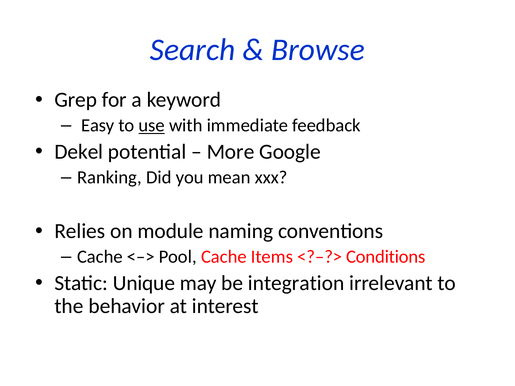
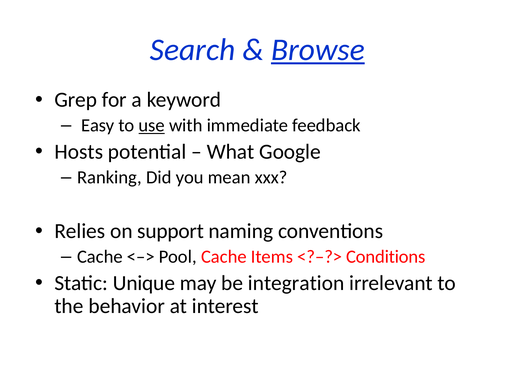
Browse underline: none -> present
Dekel: Dekel -> Hosts
More: More -> What
module: module -> support
